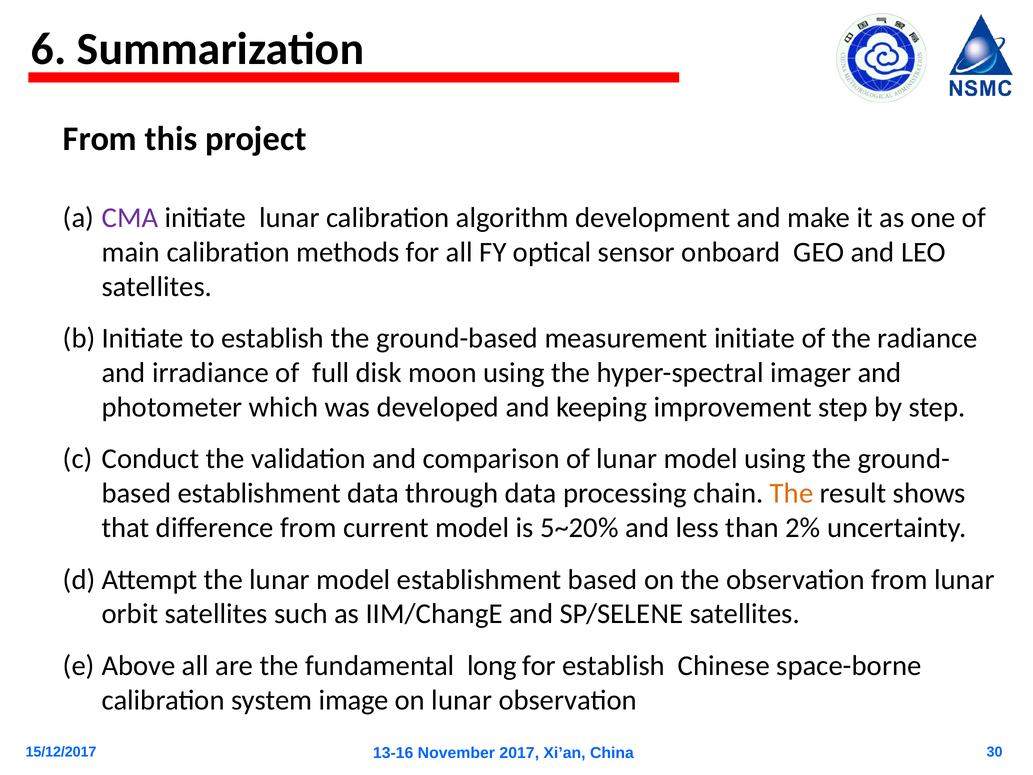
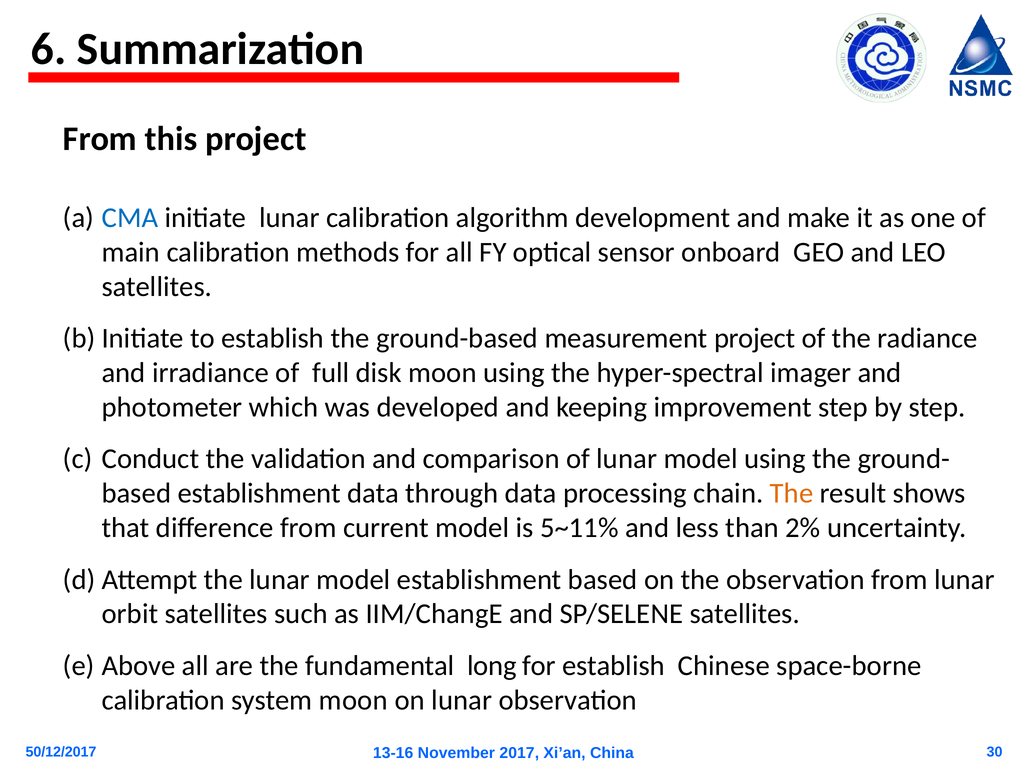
CMA colour: purple -> blue
measurement initiate: initiate -> project
5~20%: 5~20% -> 5~11%
system image: image -> moon
15/12/2017: 15/12/2017 -> 50/12/2017
